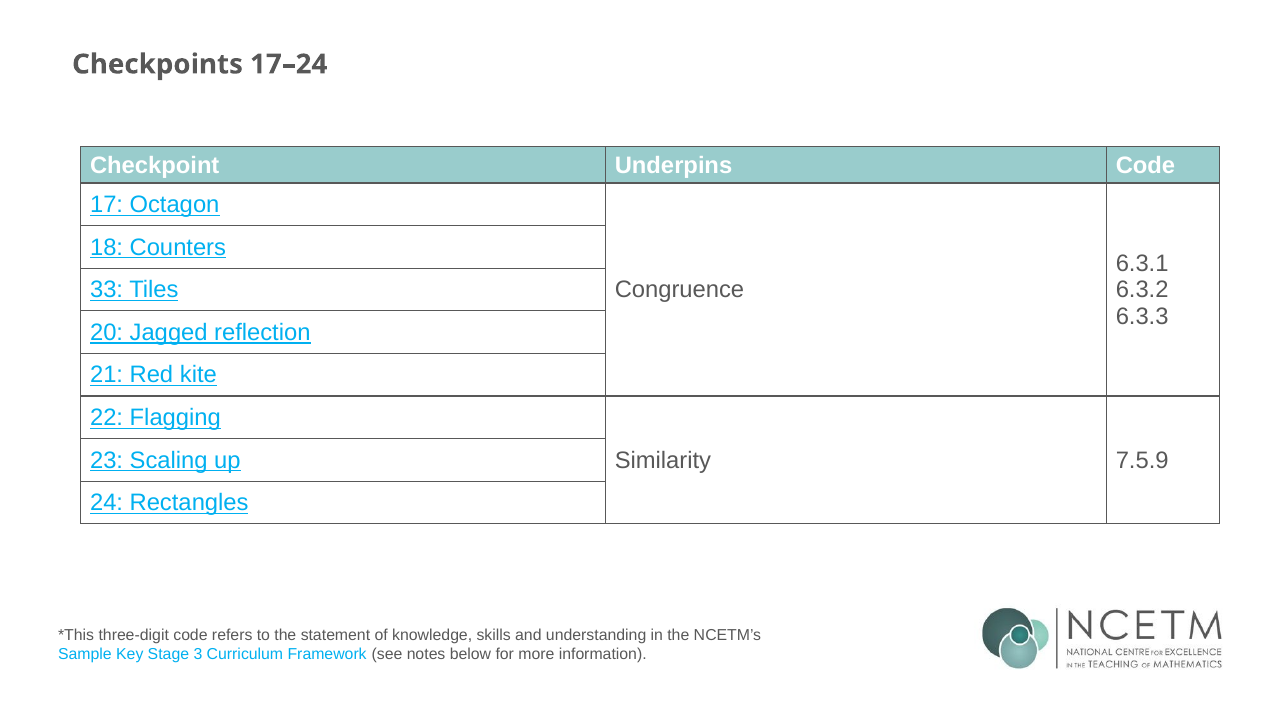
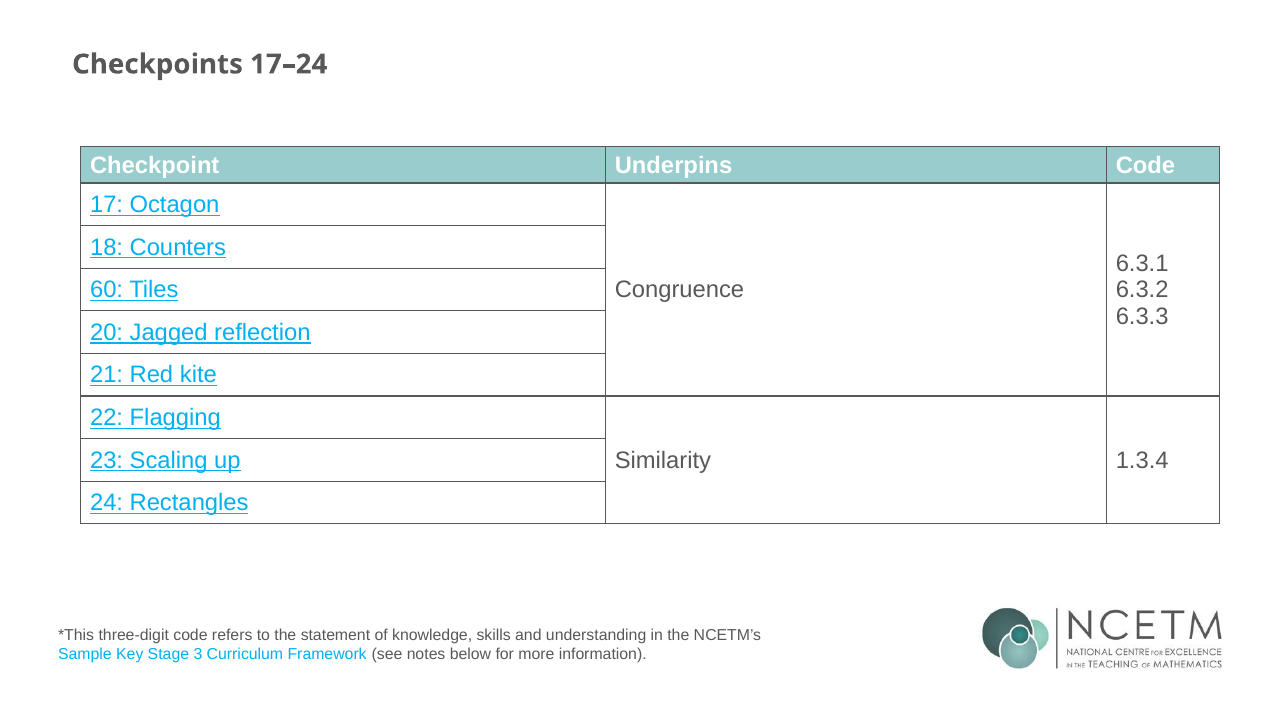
33: 33 -> 60
7.5.9: 7.5.9 -> 1.3.4
